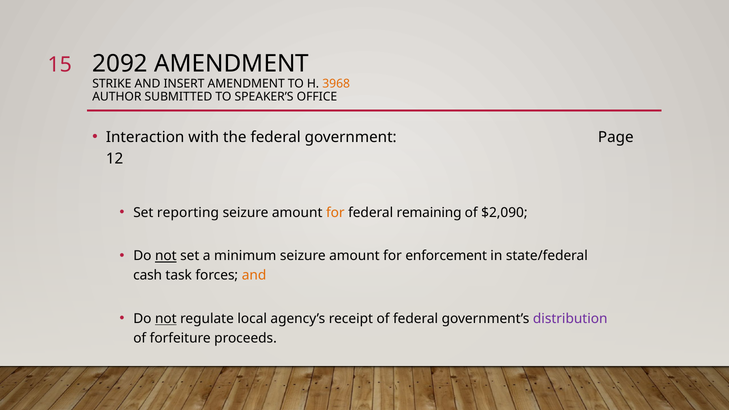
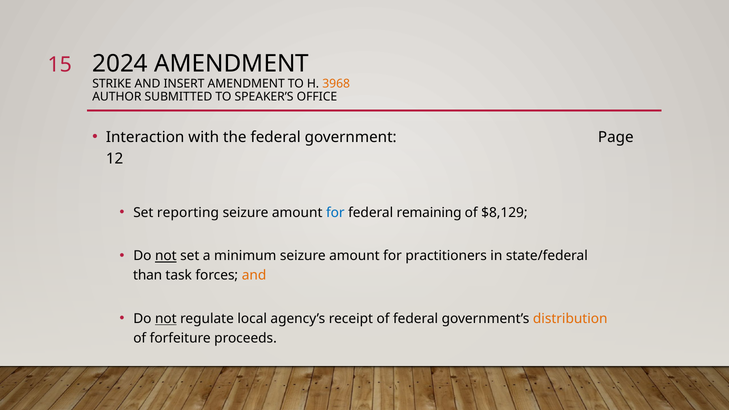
2092: 2092 -> 2024
for at (335, 213) colour: orange -> blue
$2,090: $2,090 -> $8,129
enforcement: enforcement -> practitioners
cash: cash -> than
distribution colour: purple -> orange
